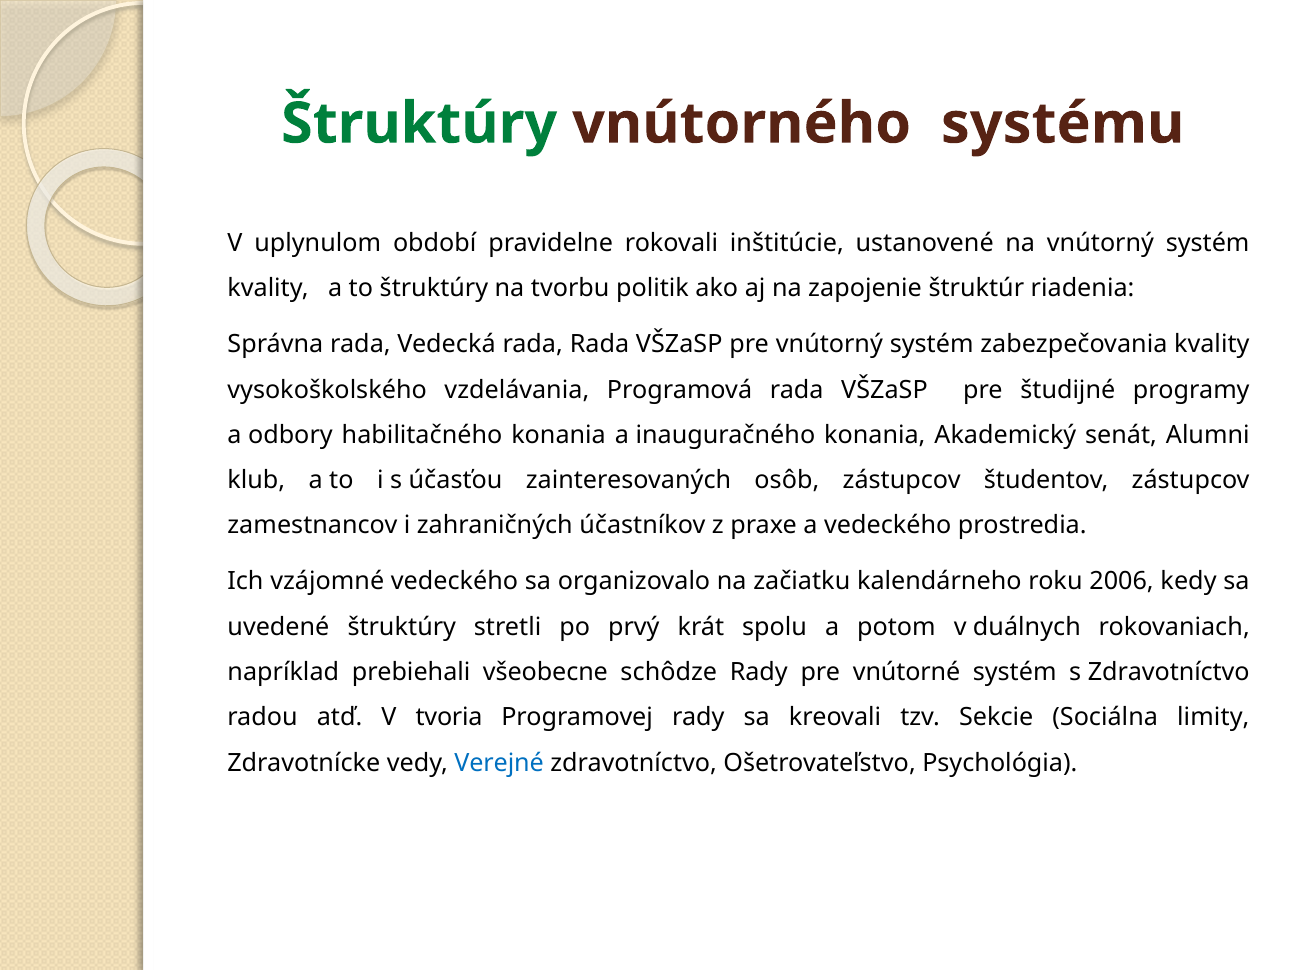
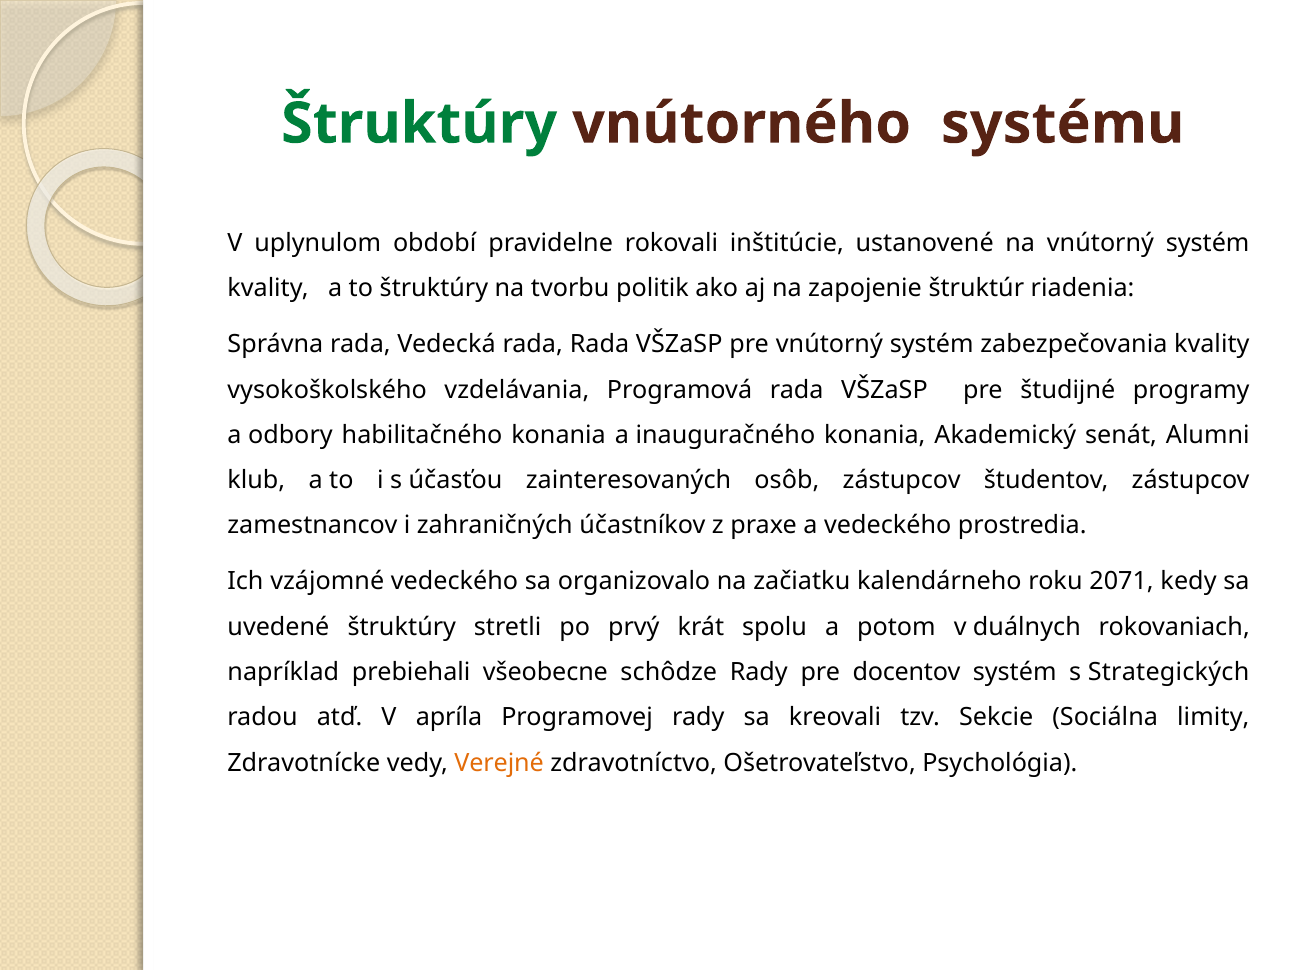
2006: 2006 -> 2071
vnútorné: vnútorné -> docentov
s Zdravotníctvo: Zdravotníctvo -> Strategických
tvoria: tvoria -> apríla
Verejné colour: blue -> orange
